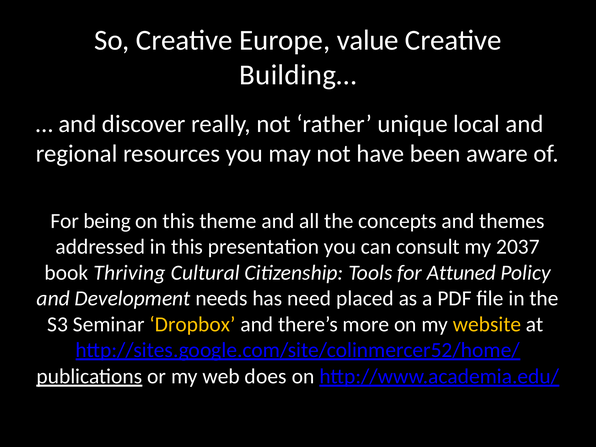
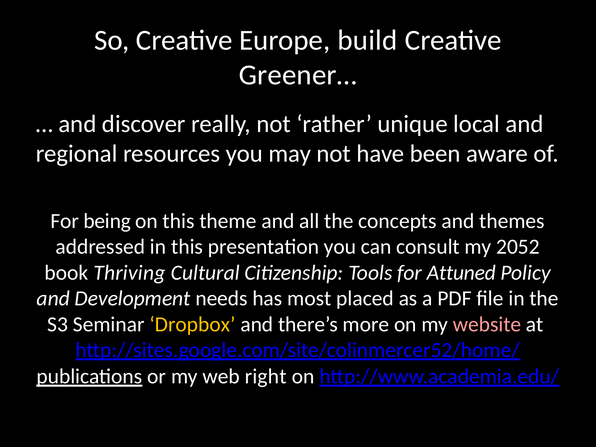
value: value -> build
Building…: Building… -> Greener…
2037: 2037 -> 2052
need: need -> most
website colour: yellow -> pink
does: does -> right
